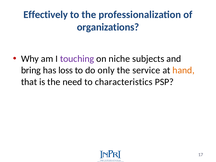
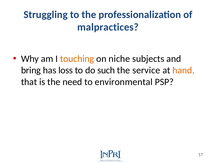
Effectively: Effectively -> Struggling
organizations: organizations -> malpractices
touching colour: purple -> orange
only: only -> such
characteristics: characteristics -> environmental
